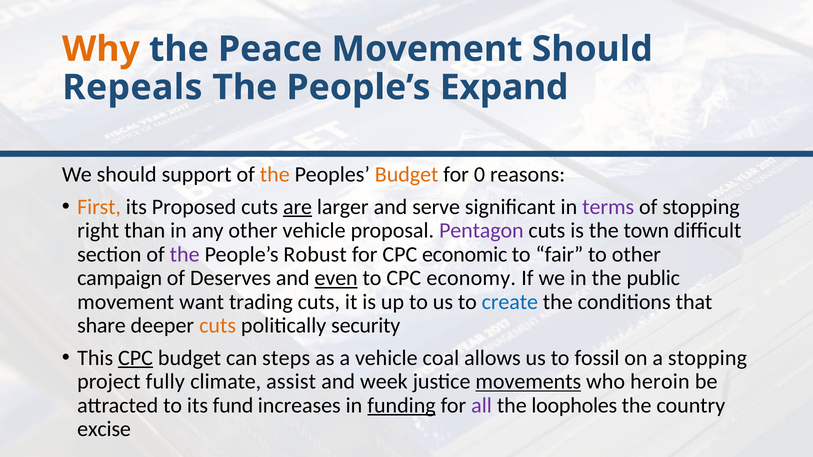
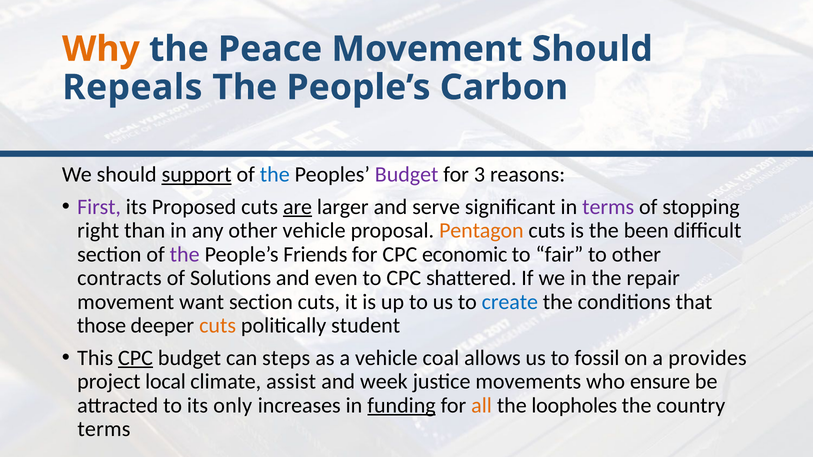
Expand: Expand -> Carbon
support underline: none -> present
the at (275, 175) colour: orange -> blue
Budget at (407, 175) colour: orange -> purple
0: 0 -> 3
First colour: orange -> purple
Pentagon colour: purple -> orange
town: town -> been
Robust: Robust -> Friends
campaign: campaign -> contracts
Deserves: Deserves -> Solutions
even underline: present -> none
economy: economy -> shattered
public: public -> repair
want trading: trading -> section
share: share -> those
security: security -> student
a stopping: stopping -> provides
fully: fully -> local
movements underline: present -> none
heroin: heroin -> ensure
fund: fund -> only
all colour: purple -> orange
excise at (104, 429): excise -> terms
